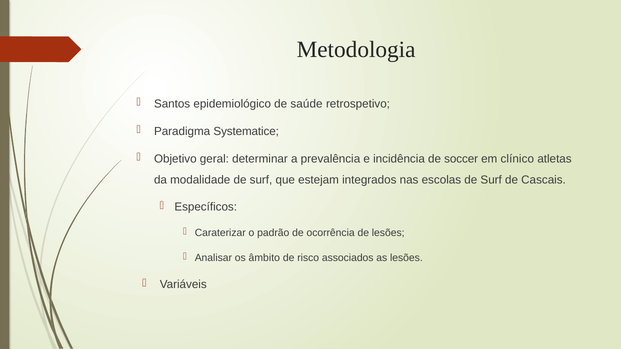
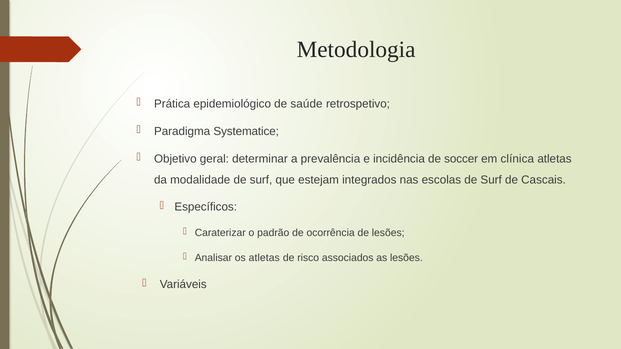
Santos: Santos -> Prática
clínico: clínico -> clínica
os âmbito: âmbito -> atletas
